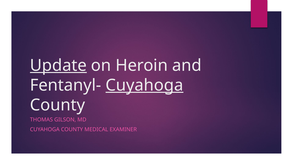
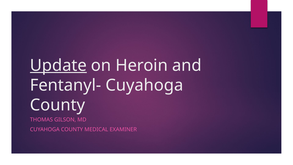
Cuyahoga at (144, 85) underline: present -> none
